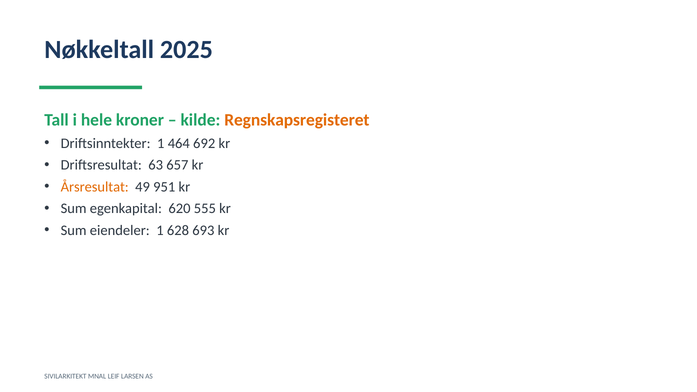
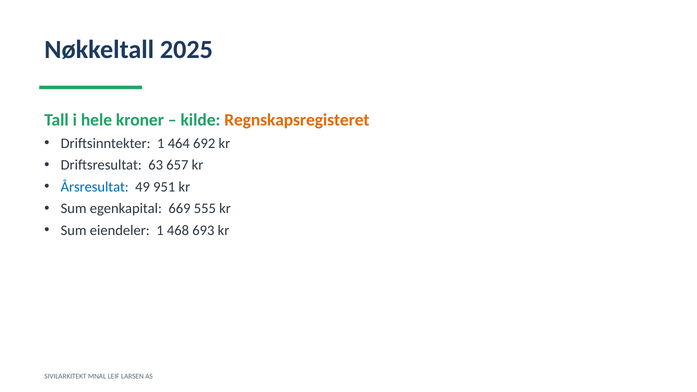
Årsresultat colour: orange -> blue
620: 620 -> 669
628: 628 -> 468
